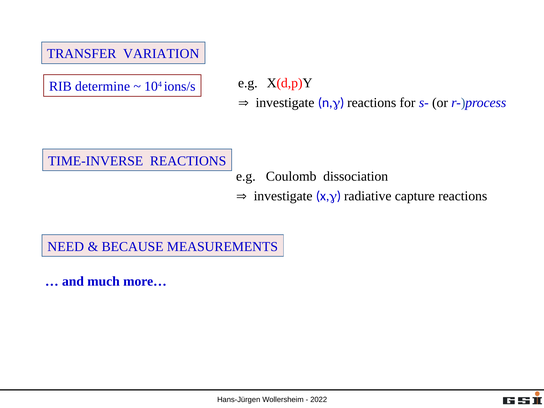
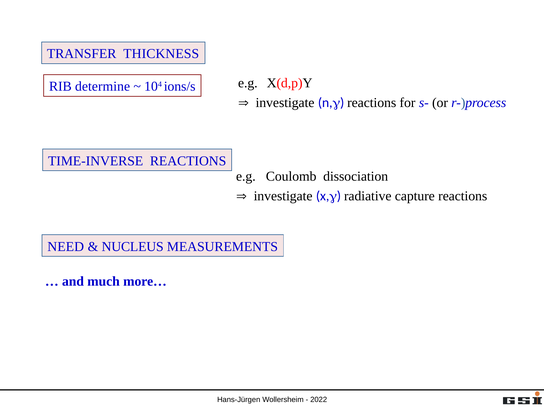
VARIATION: VARIATION -> THICKNESS
BECAUSE: BECAUSE -> NUCLEUS
